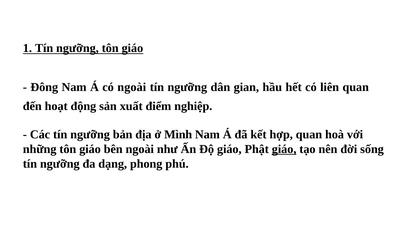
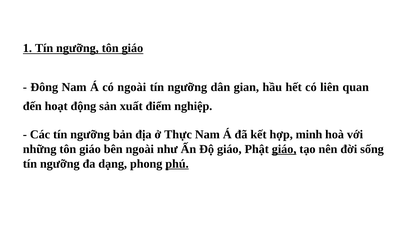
Mình: Mình -> Thực
hợp quan: quan -> minh
phú underline: none -> present
